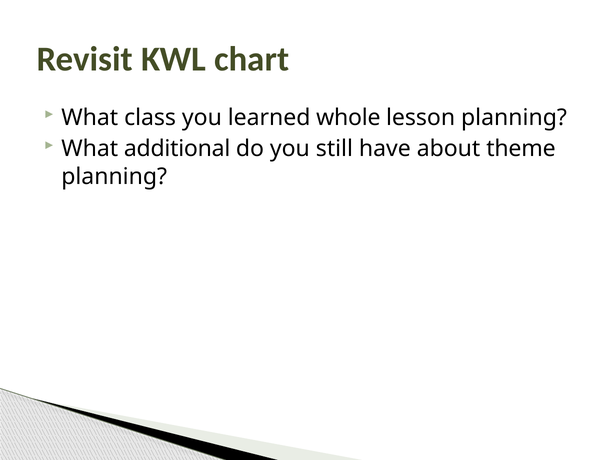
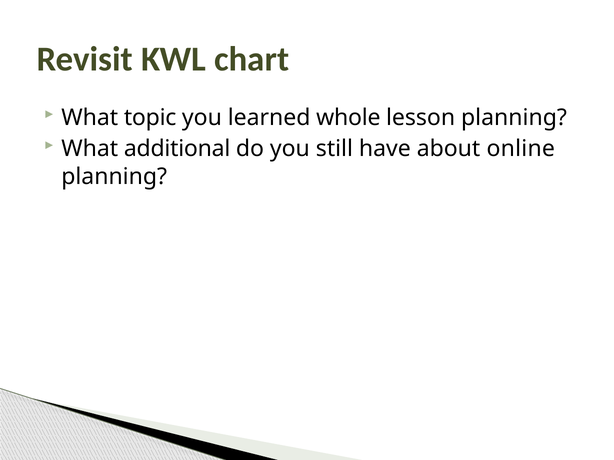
class: class -> topic
theme: theme -> online
